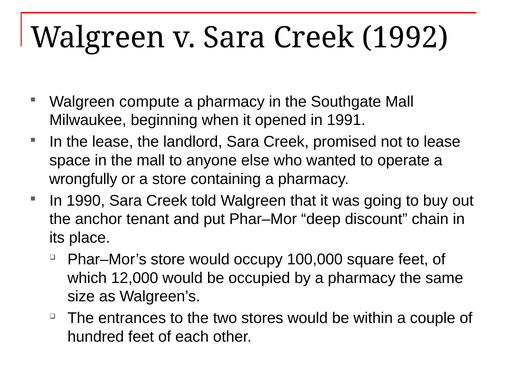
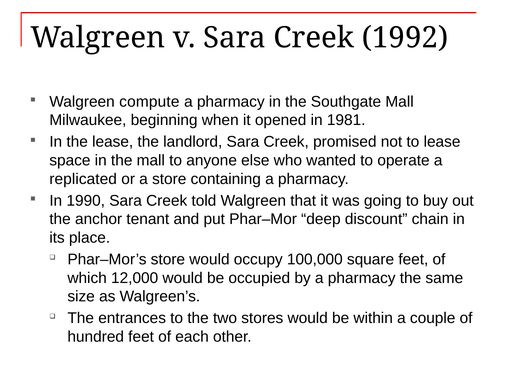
1991: 1991 -> 1981
wrongfully: wrongfully -> replicated
